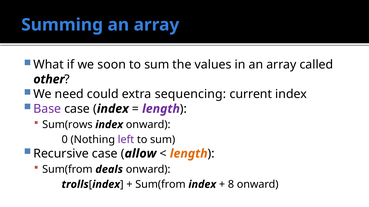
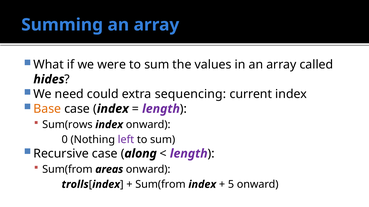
soon: soon -> were
other: other -> hides
Base colour: purple -> orange
allow: allow -> along
length at (189, 154) colour: orange -> purple
deals: deals -> areas
8: 8 -> 5
